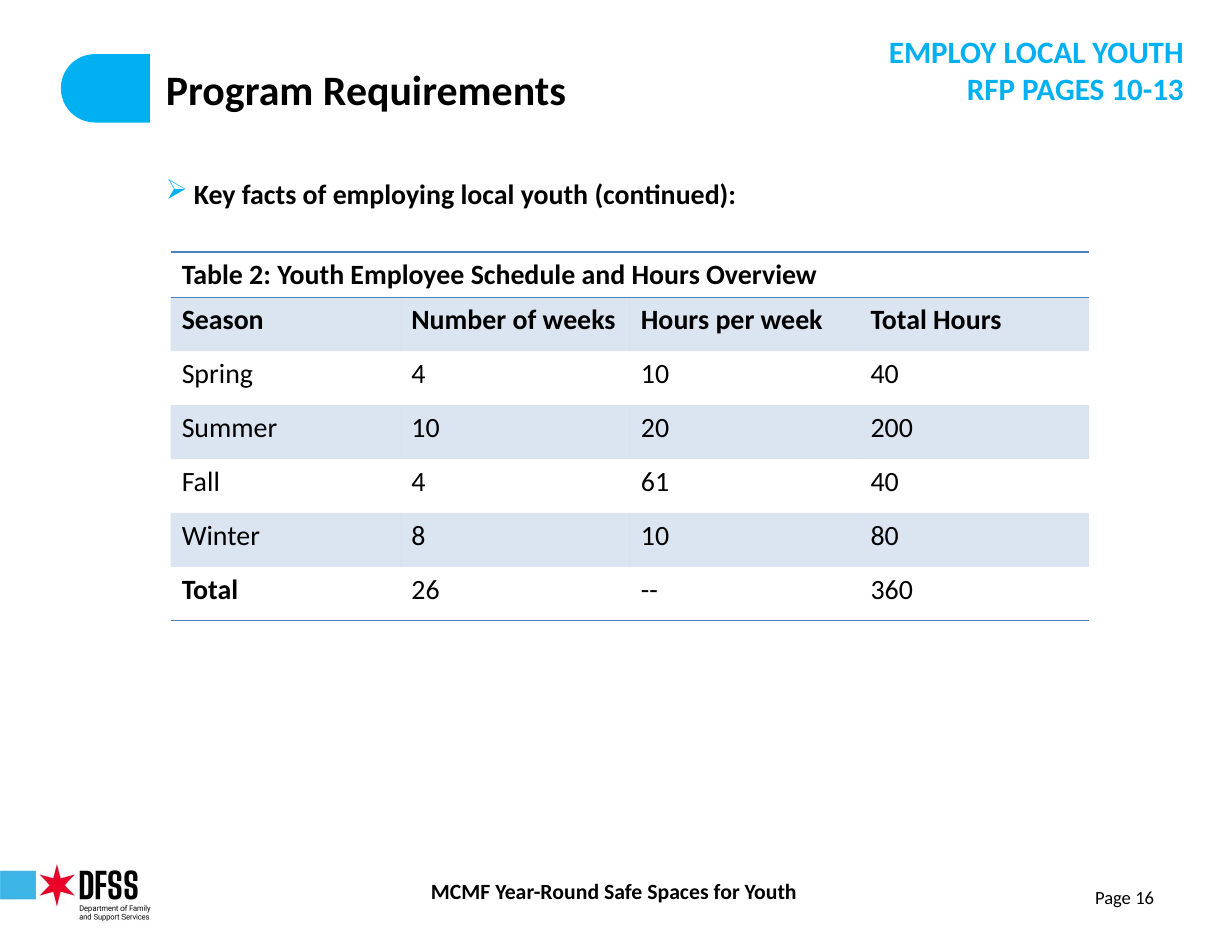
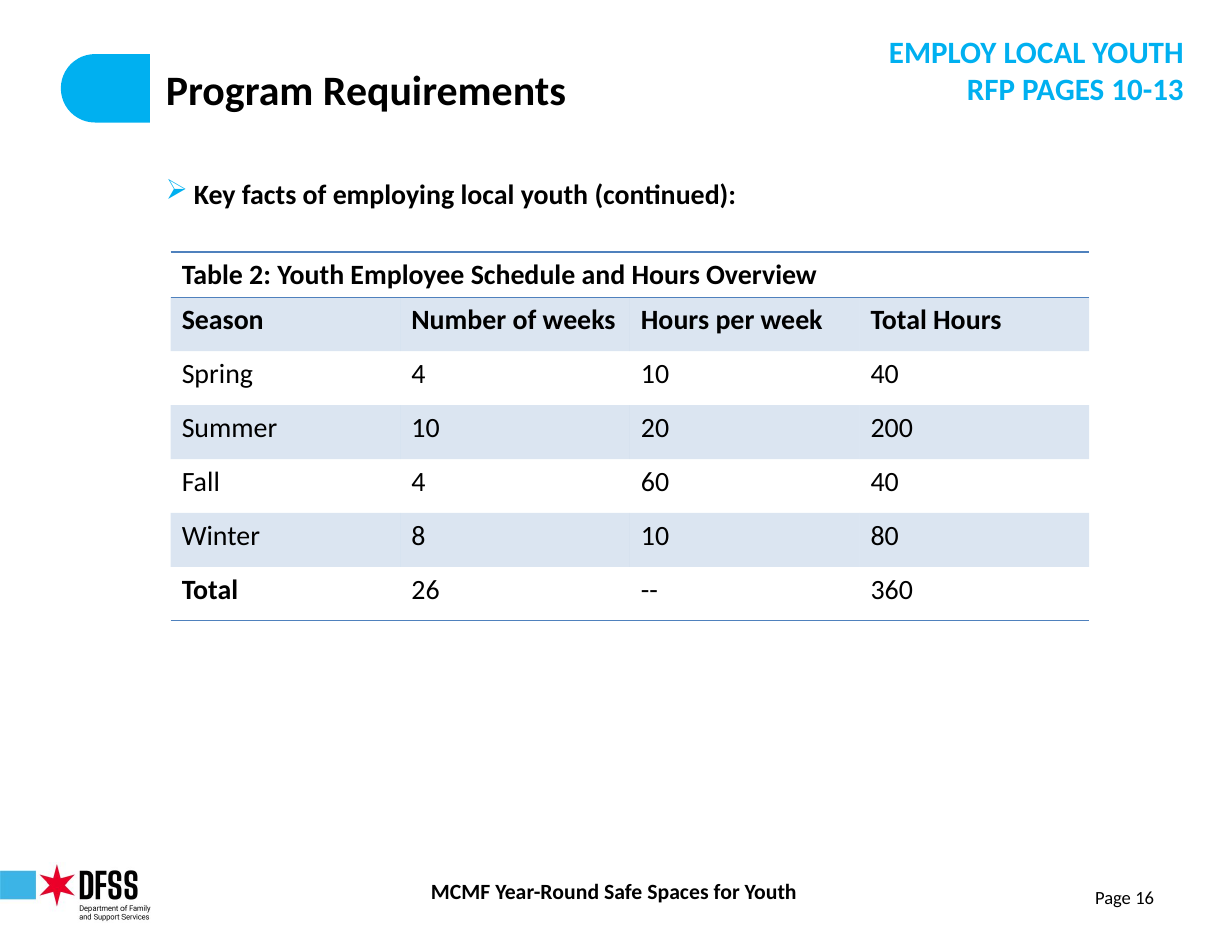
61: 61 -> 60
